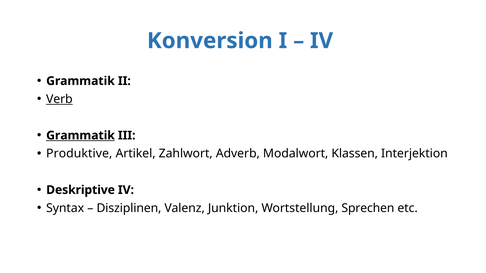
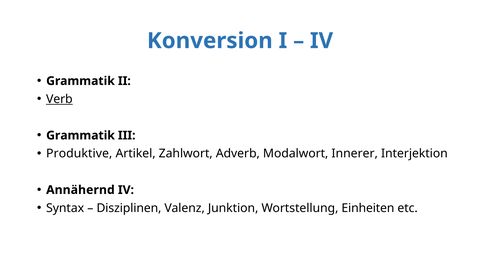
Grammatik at (80, 136) underline: present -> none
Klassen: Klassen -> Innerer
Deskriptive: Deskriptive -> Annähernd
Sprechen: Sprechen -> Einheiten
